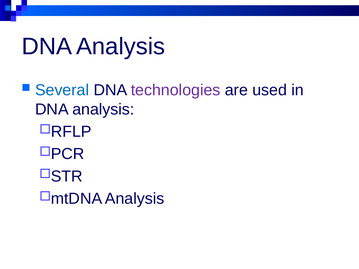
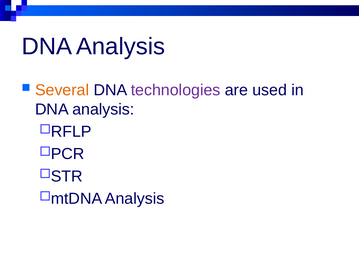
Several colour: blue -> orange
